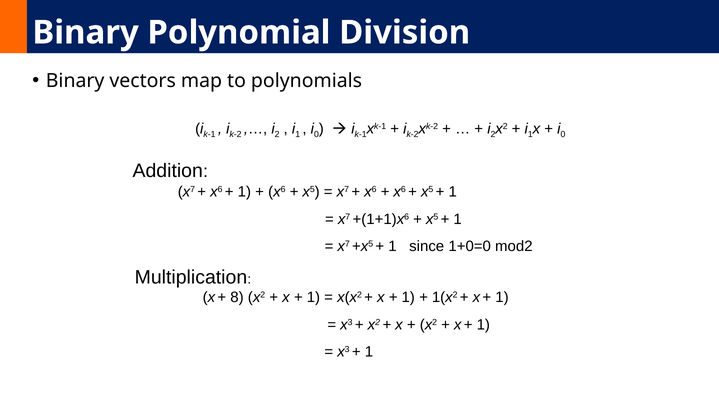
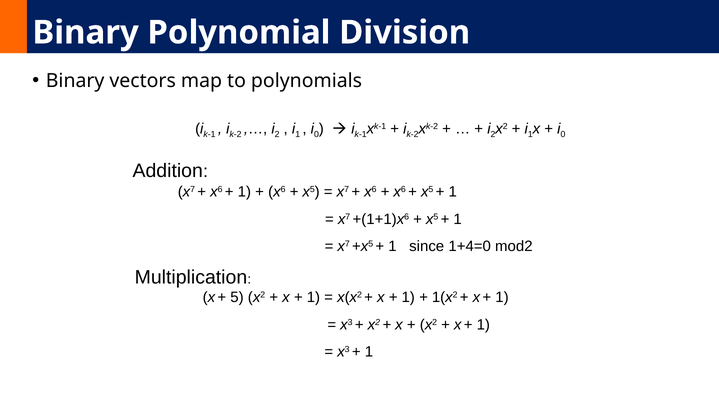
1+0=0: 1+0=0 -> 1+4=0
8: 8 -> 5
